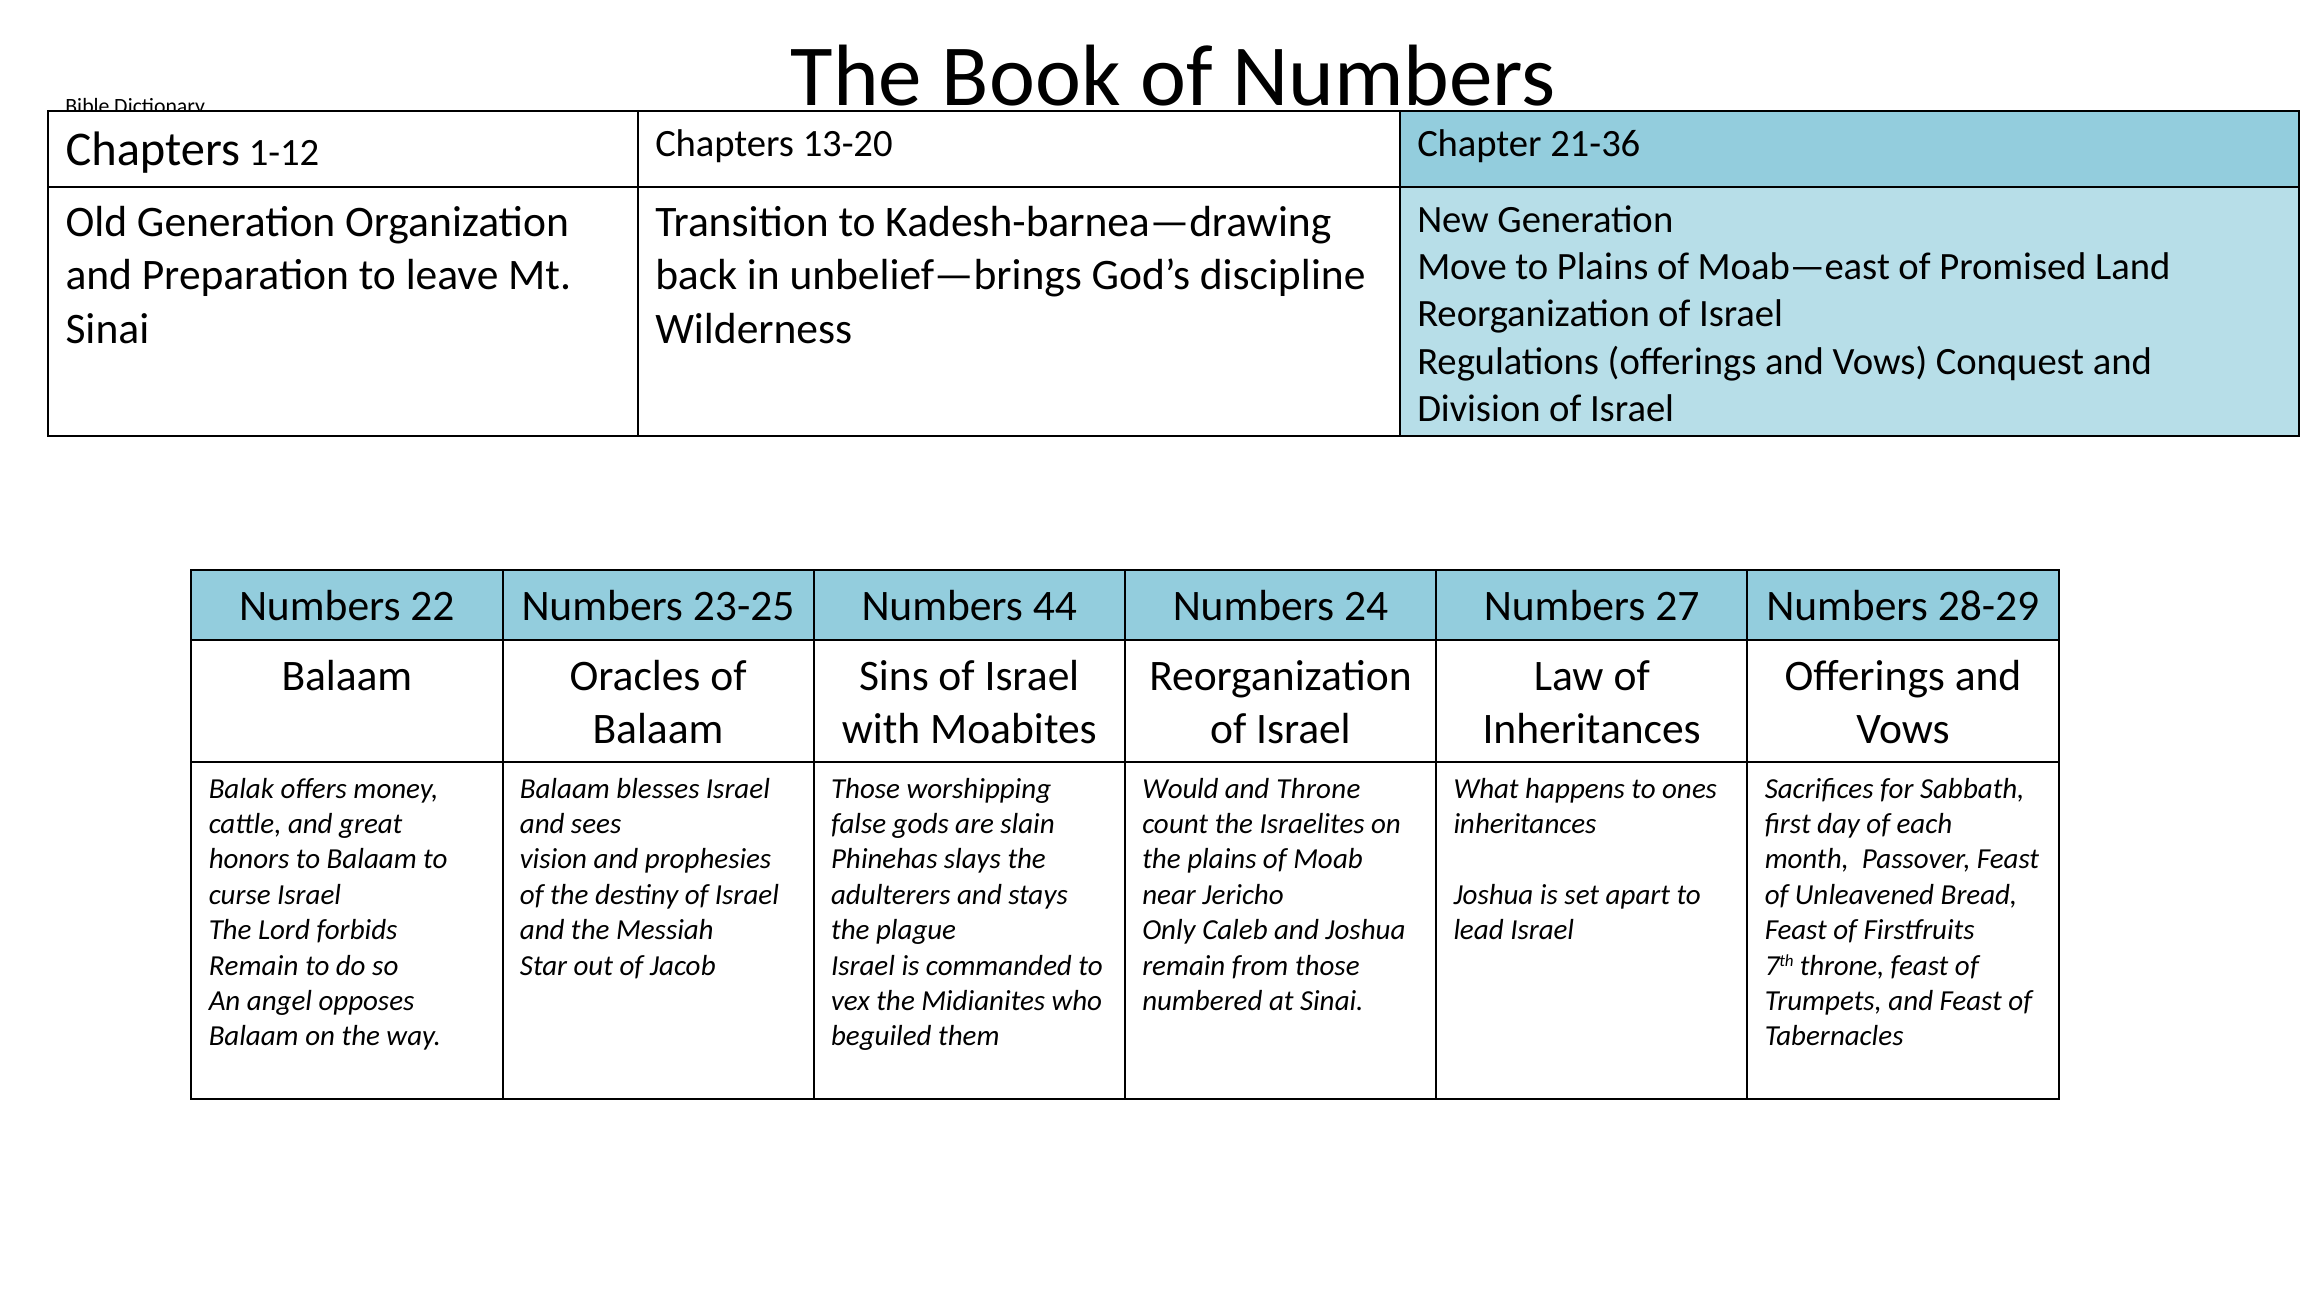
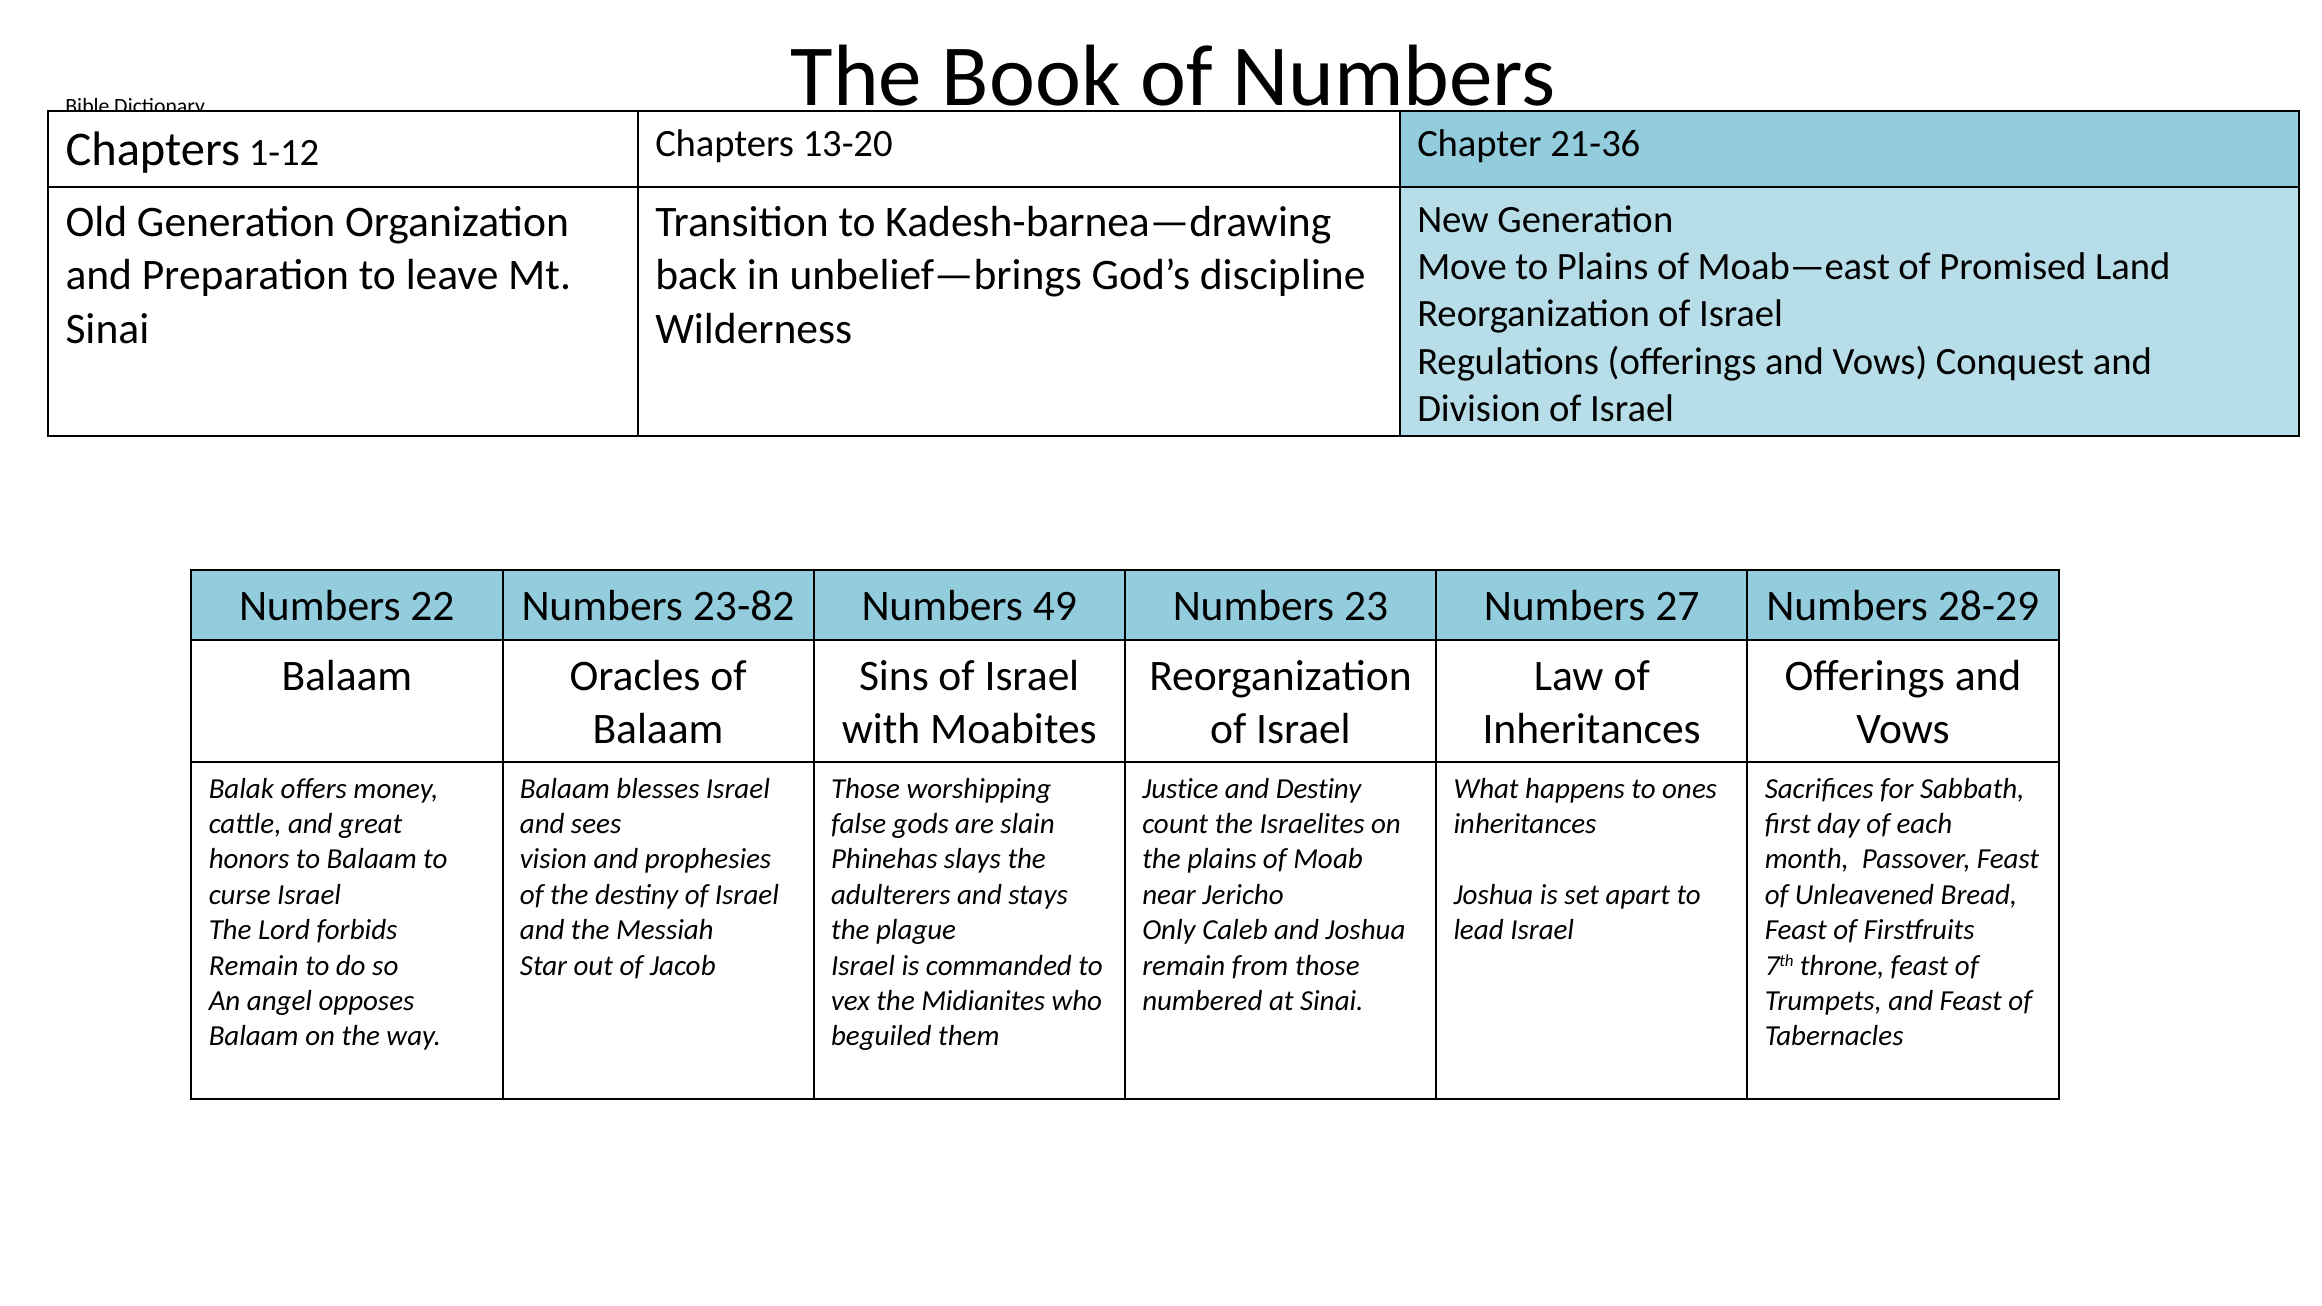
23-25: 23-25 -> 23-82
44: 44 -> 49
24: 24 -> 23
Would: Would -> Justice
and Throne: Throne -> Destiny
